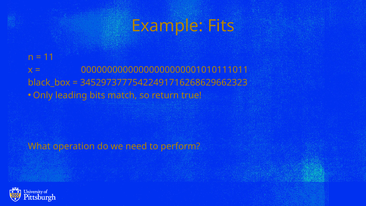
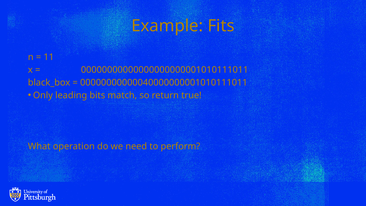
34529737775422491716268629662323: 34529737775422491716268629662323 -> 00000000000040000000001010111011
